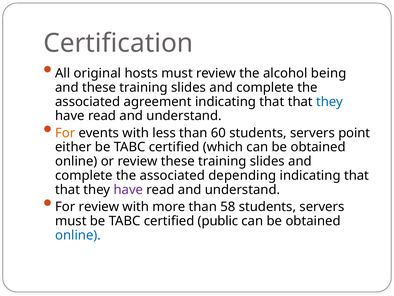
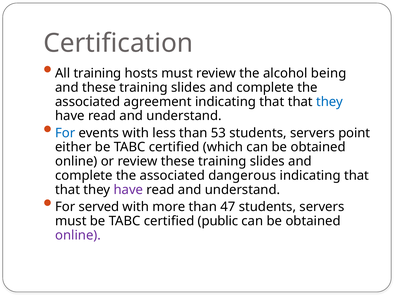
All original: original -> training
For at (65, 133) colour: orange -> blue
60: 60 -> 53
depending: depending -> dangerous
For review: review -> served
58: 58 -> 47
online at (78, 235) colour: blue -> purple
